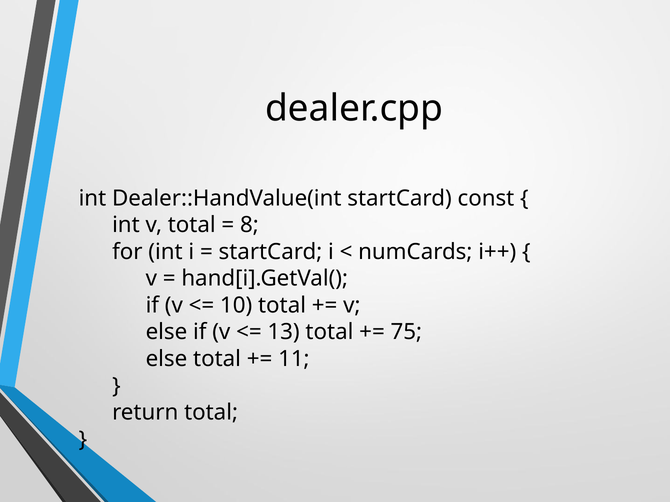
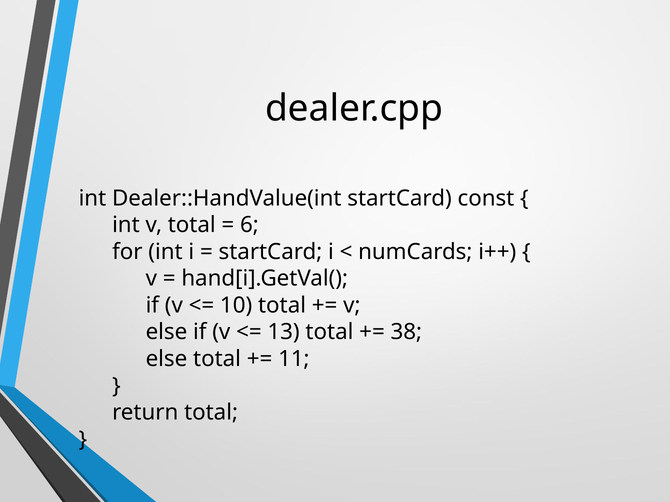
8: 8 -> 6
75: 75 -> 38
